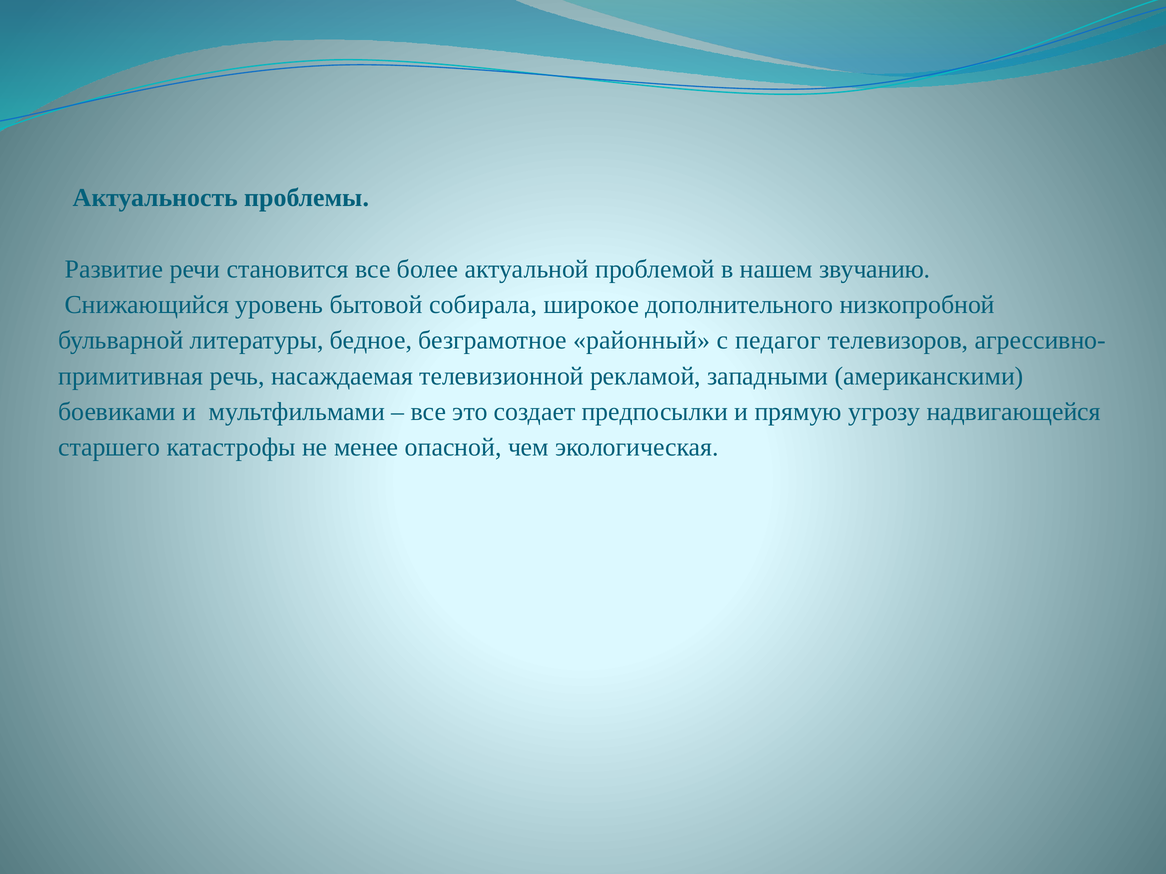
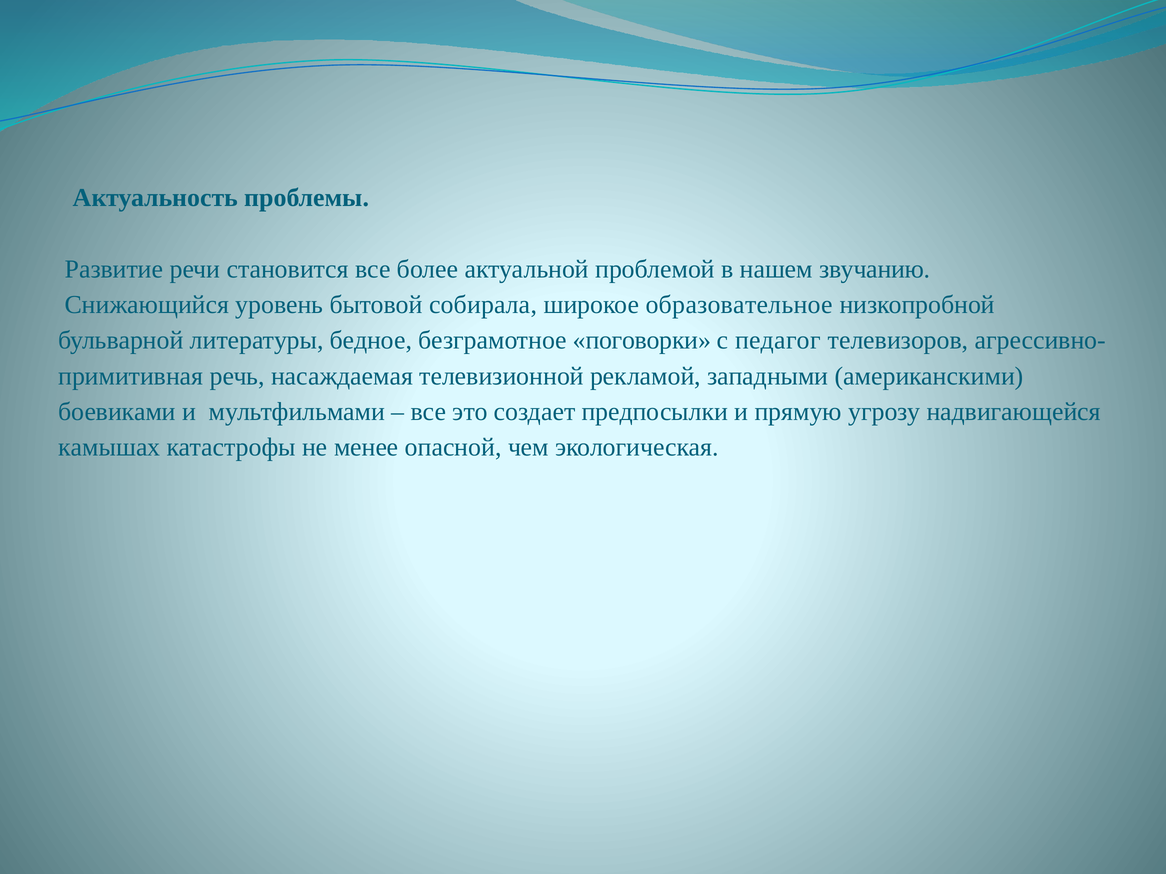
дополнительного: дополнительного -> образовательное
районный: районный -> поговорки
старшего: старшего -> камышах
